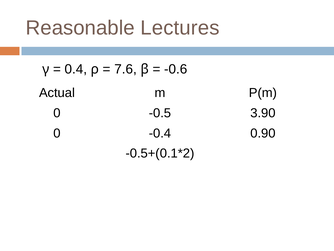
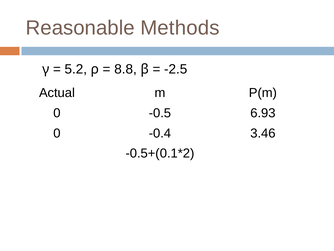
Lectures: Lectures -> Methods
0.4: 0.4 -> 5.2
7.6: 7.6 -> 8.8
-0.6: -0.6 -> -2.5
3.90: 3.90 -> 6.93
0.90: 0.90 -> 3.46
